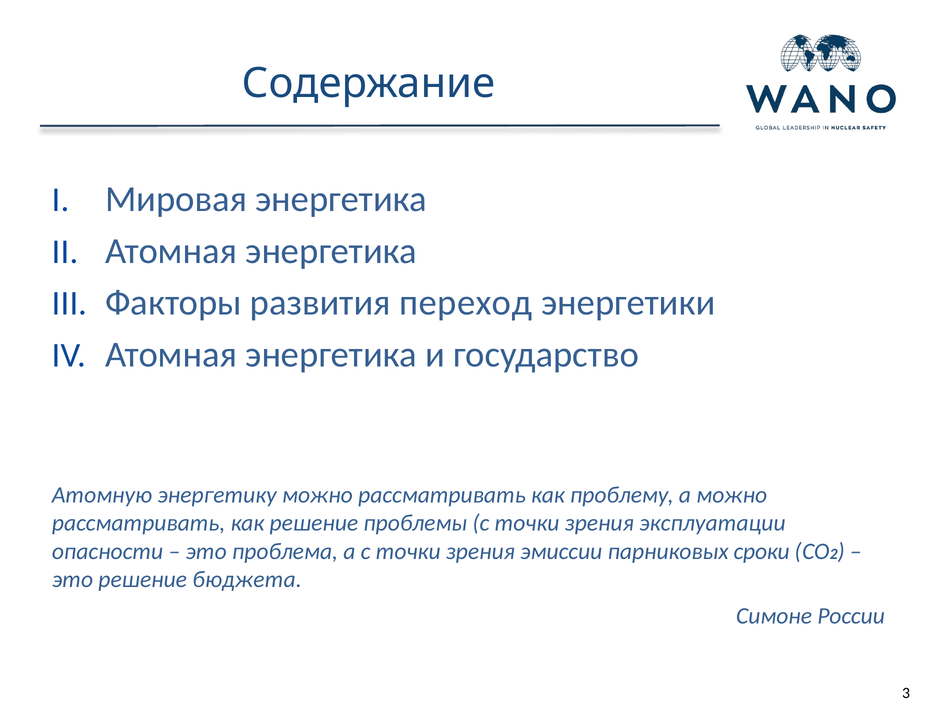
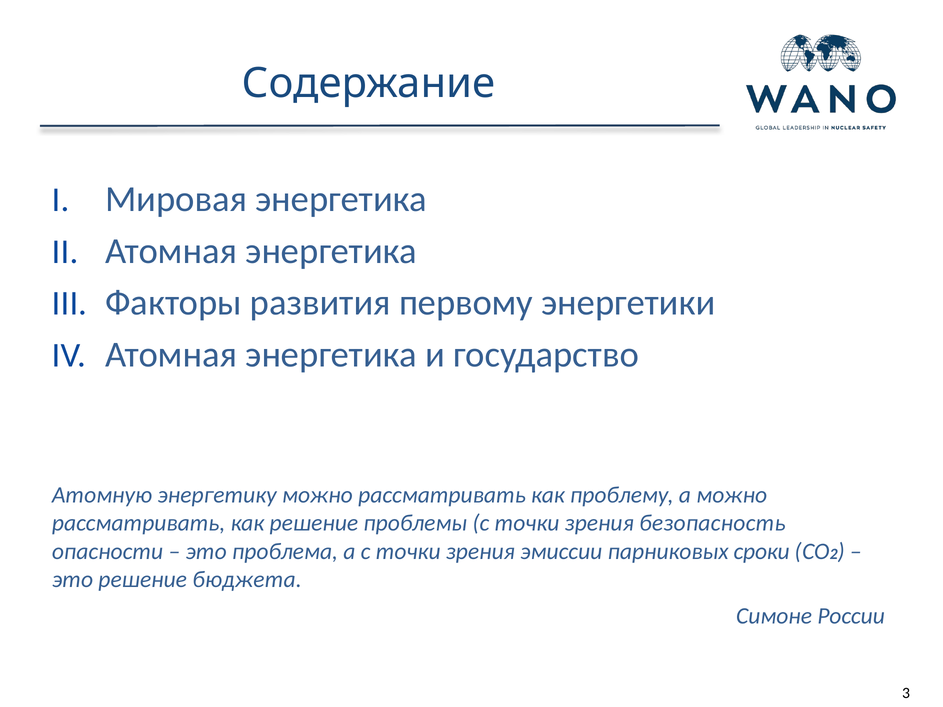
переход: переход -> первому
эксплуатации: эксплуатации -> безопасность
